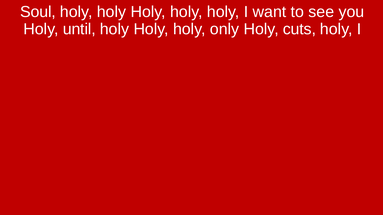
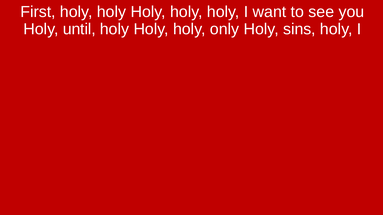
Soul: Soul -> First
cuts: cuts -> sins
